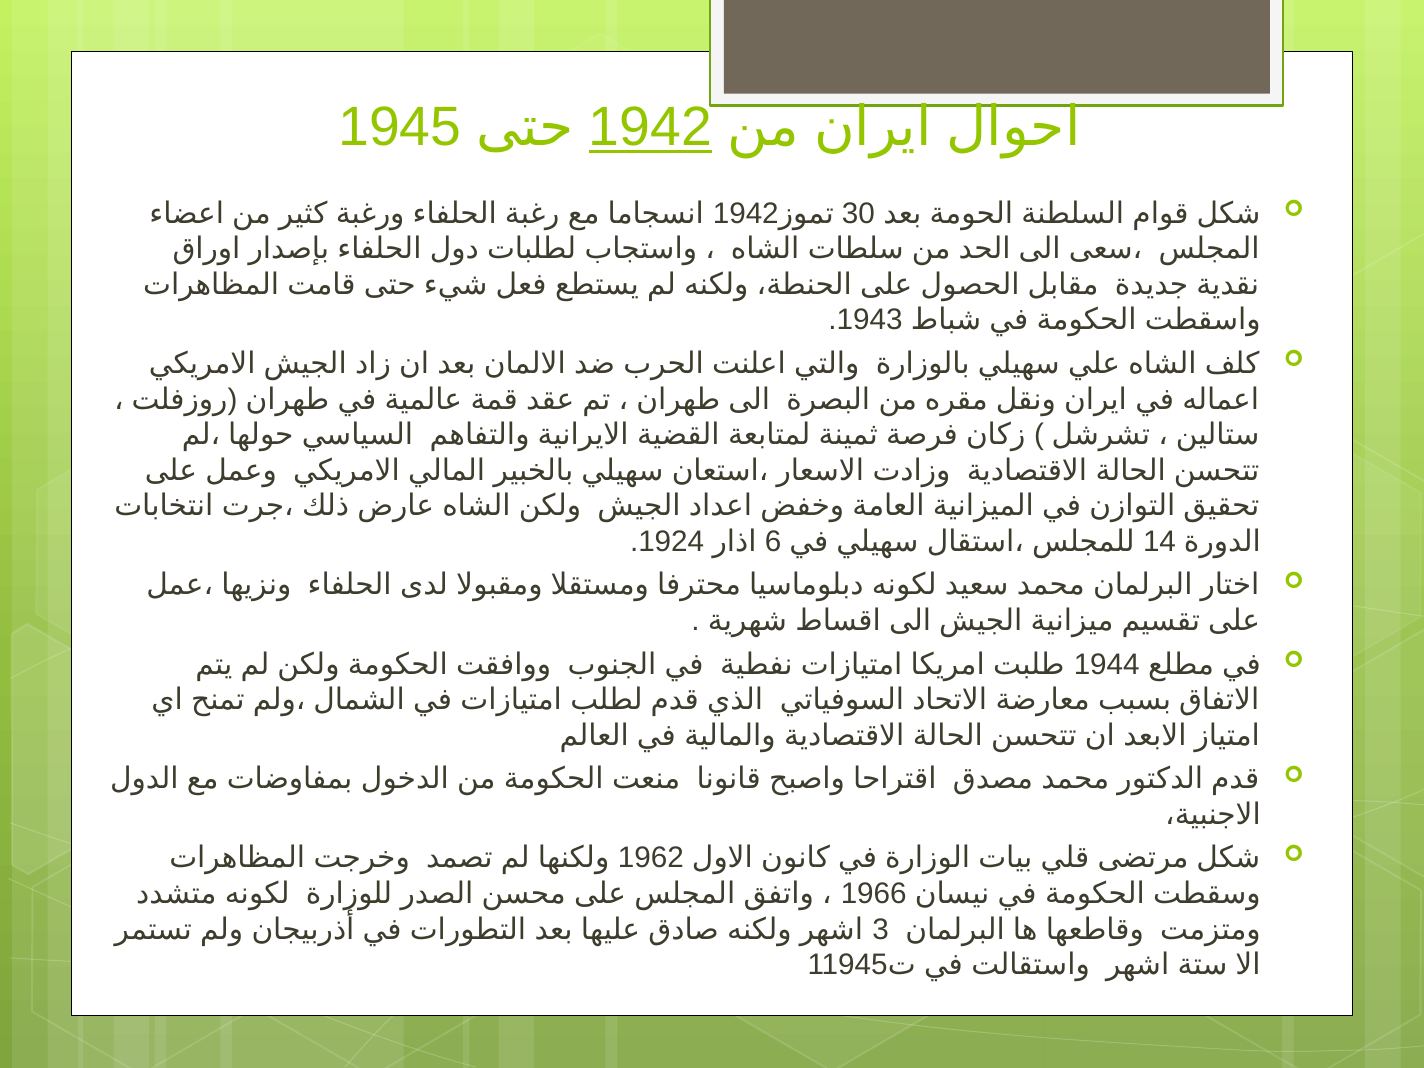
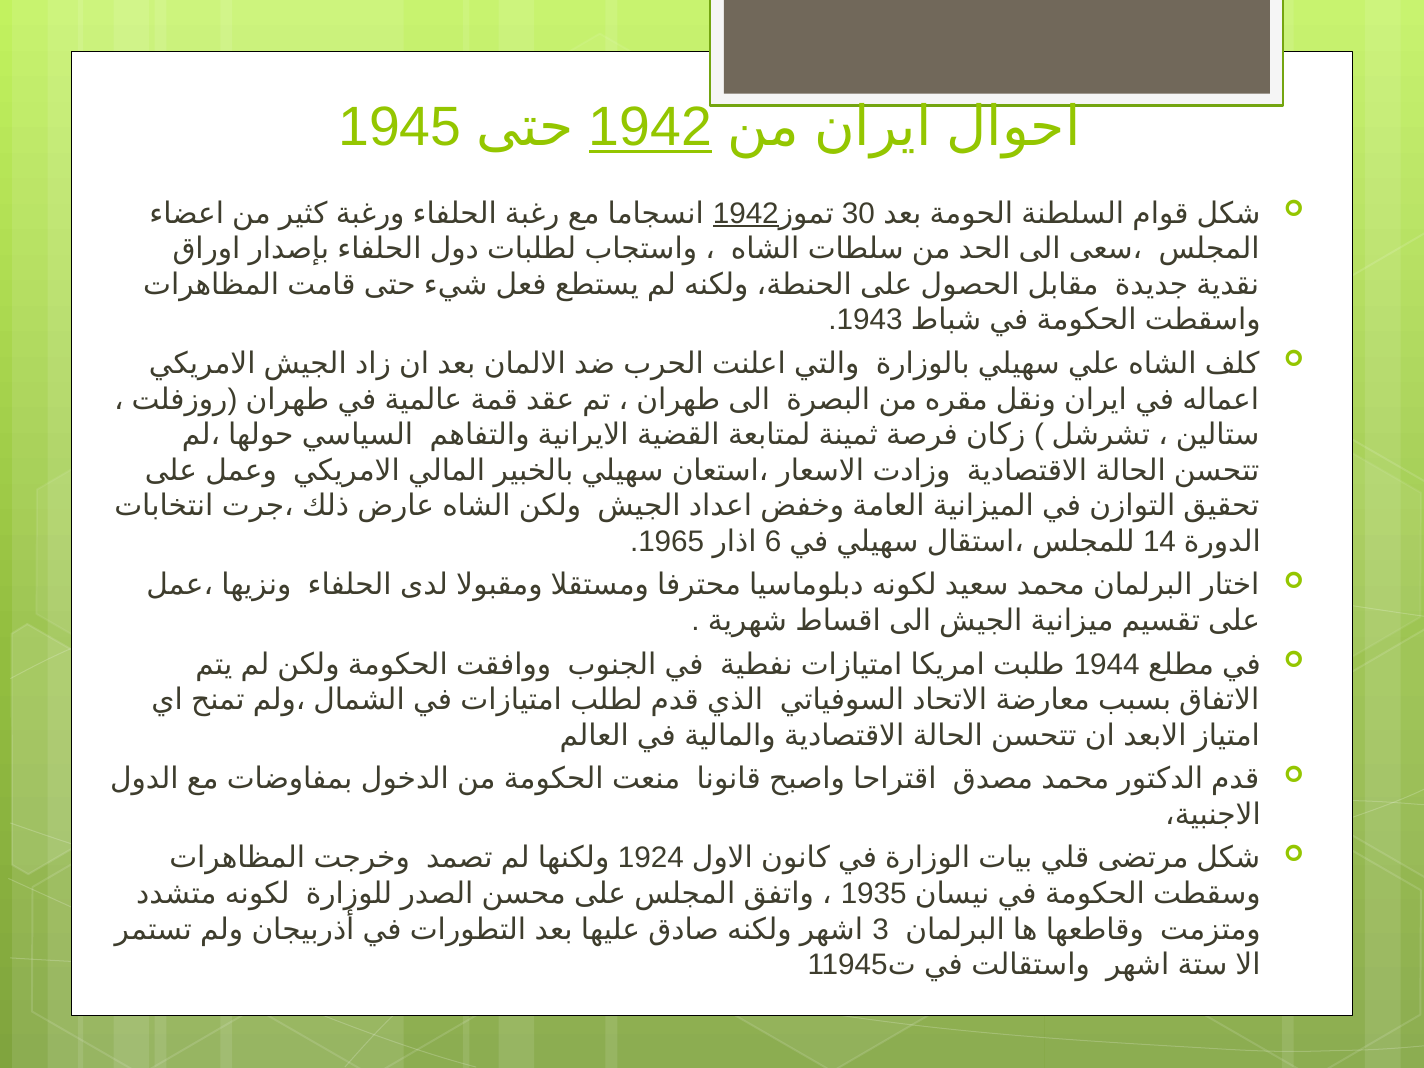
1942 at (746, 213) underline: none -> present
1924: 1924 -> 1965
1962: 1962 -> 1924
1966: 1966 -> 1935
